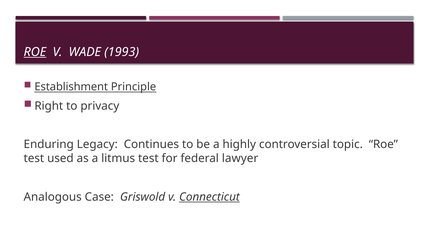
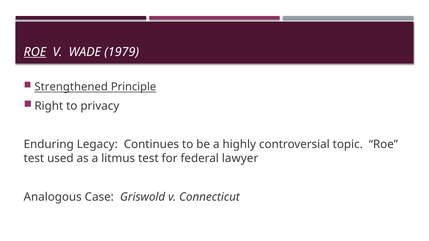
1993: 1993 -> 1979
Establishment: Establishment -> Strengthened
Connecticut underline: present -> none
